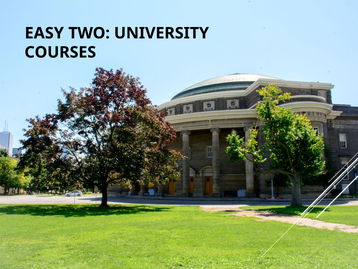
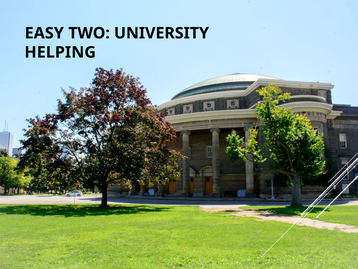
COURSES: COURSES -> HELPING
